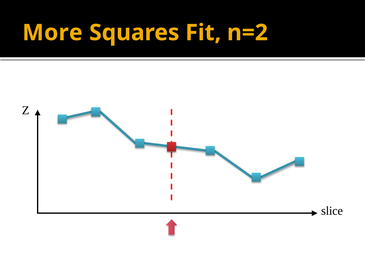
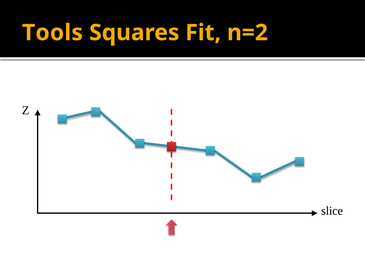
More: More -> Tools
